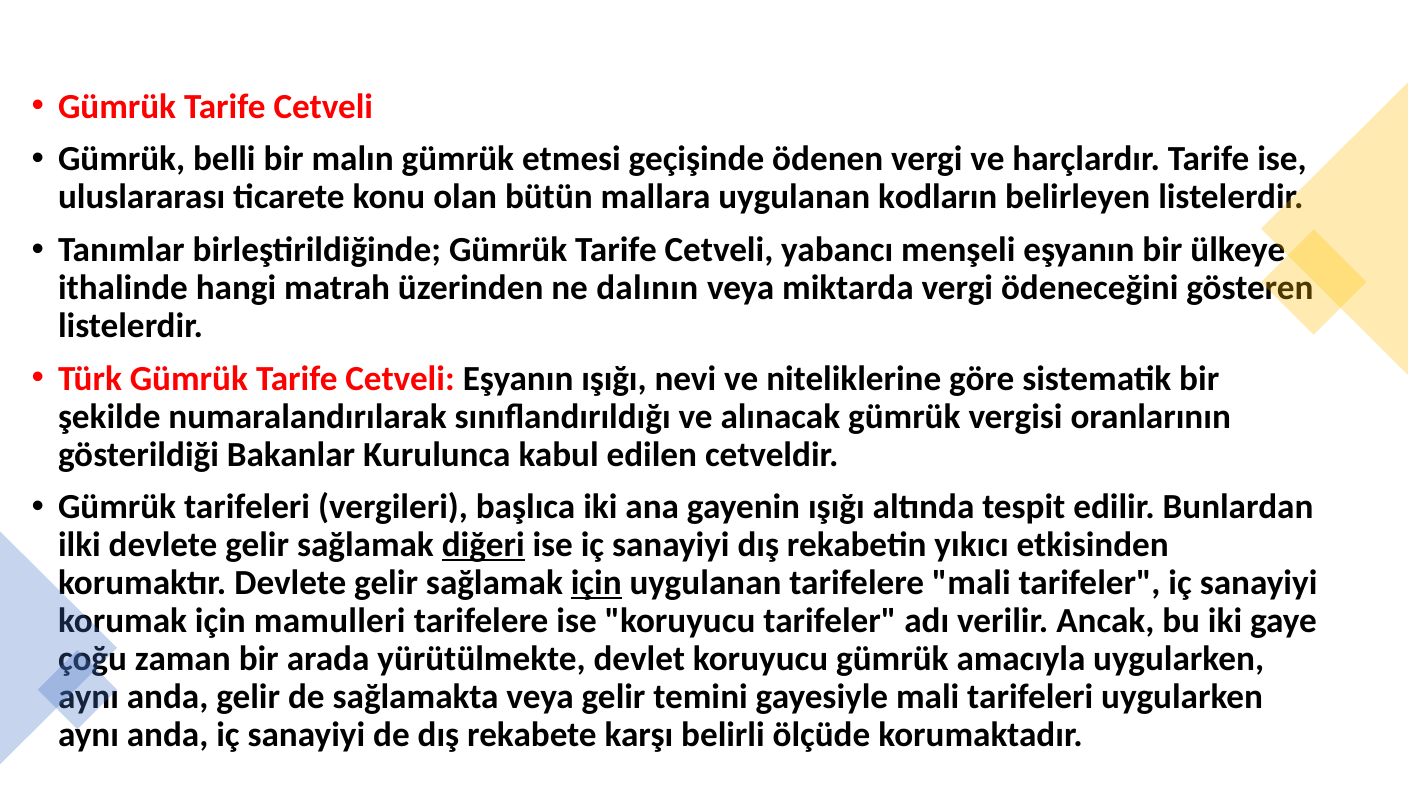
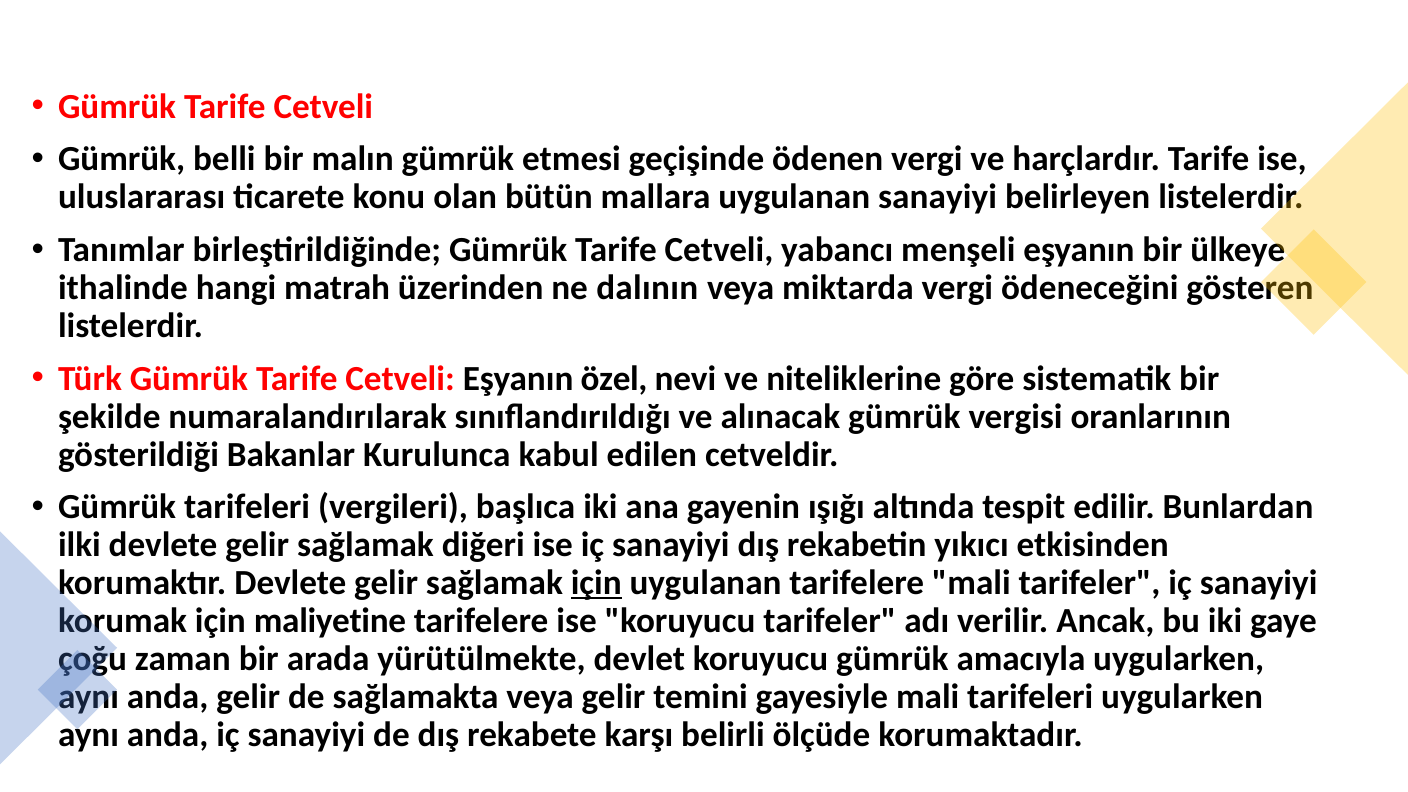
uygulanan kodların: kodların -> sanayiyi
Eşyanın ışığı: ışığı -> özel
diğeri underline: present -> none
mamulleri: mamulleri -> maliyetine
